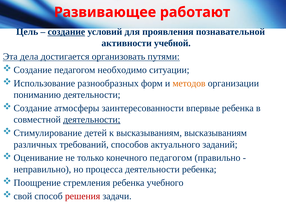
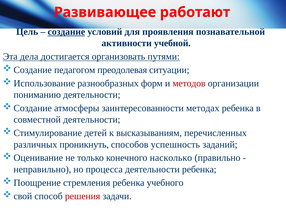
необходимо: необходимо -> преодолевая
методов colour: orange -> red
впервые: впервые -> методах
деятельности at (92, 119) underline: present -> none
высказываниям высказываниям: высказываниям -> перечисленных
требований: требований -> проникнуть
актуального: актуального -> успешность
конечного педагогом: педагогом -> насколько
